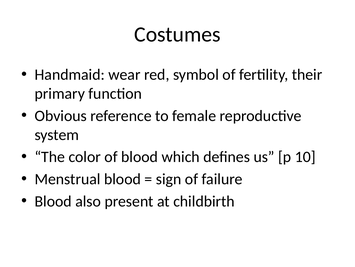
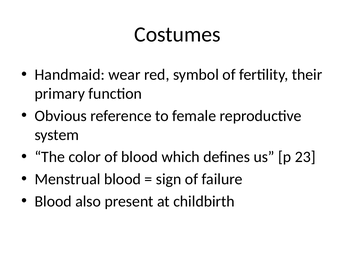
10: 10 -> 23
